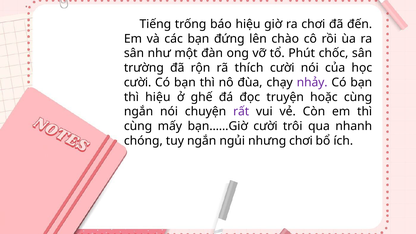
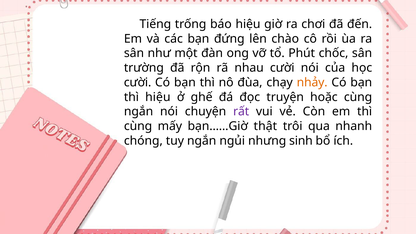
thích: thích -> nhau
nhảy colour: purple -> orange
bạn……Giờ cười: cười -> thật
nhưng chơi: chơi -> sinh
